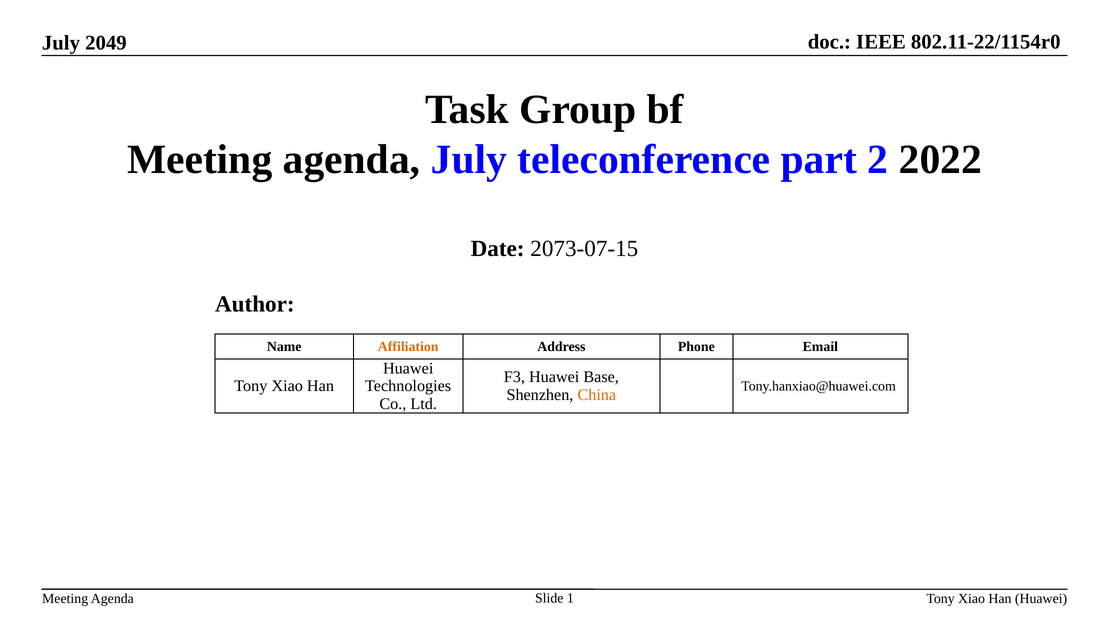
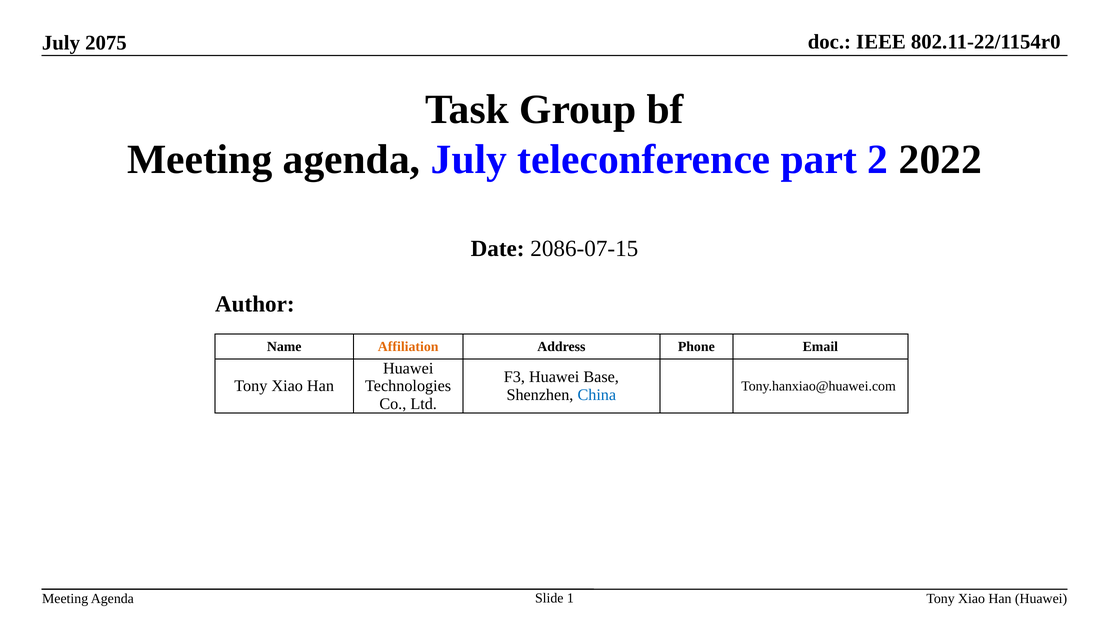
2049: 2049 -> 2075
2073-07-15: 2073-07-15 -> 2086-07-15
China colour: orange -> blue
